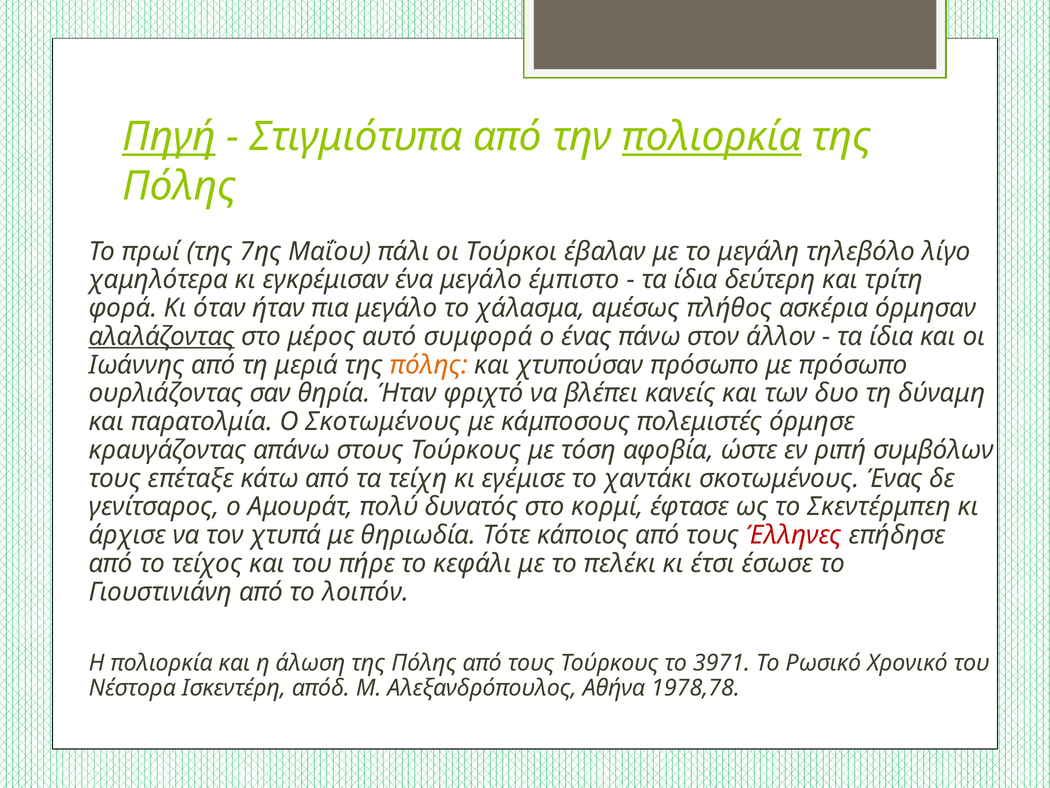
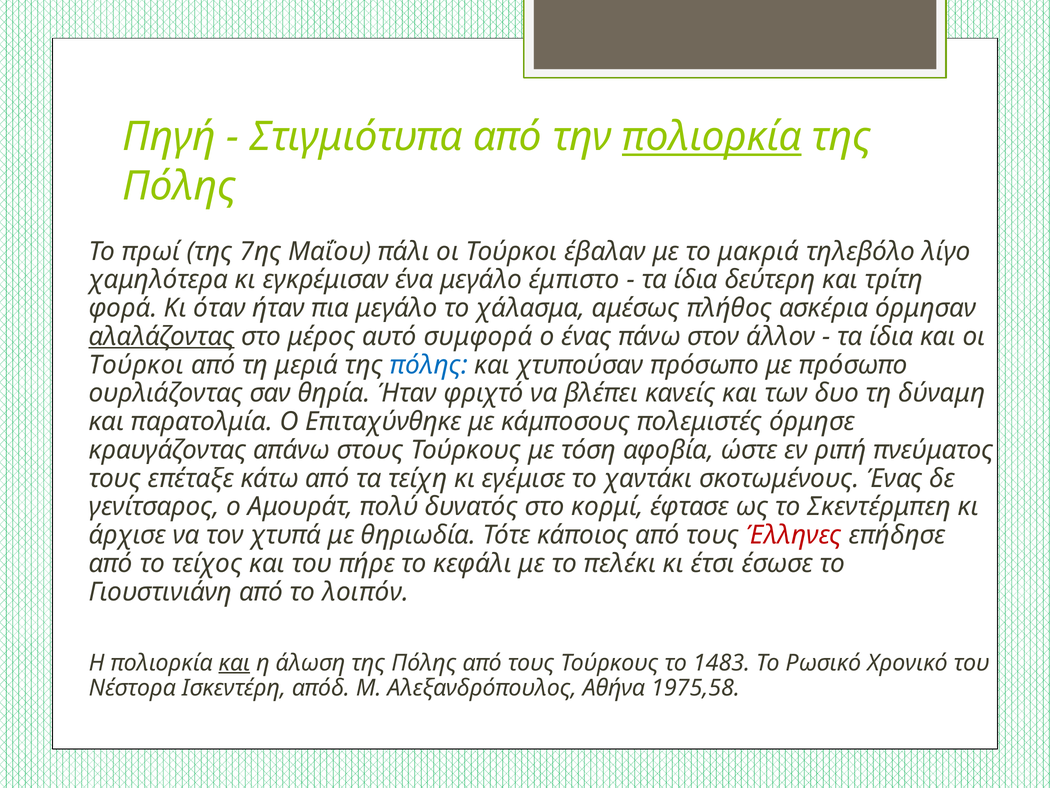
Πηγή underline: present -> none
μεγάλη: μεγάλη -> μακριά
Ιωάννης at (137, 365): Ιωάννης -> Τούρκοι
πόλης at (429, 365) colour: orange -> blue
Ο Σκοτωμένους: Σκοτωμένους -> Επιταχύνθηκε
συμβόλων: συμβόλων -> πνεύματος
και at (234, 662) underline: none -> present
3971: 3971 -> 1483
1978,78: 1978,78 -> 1975,58
